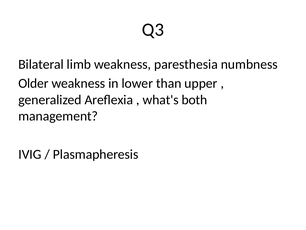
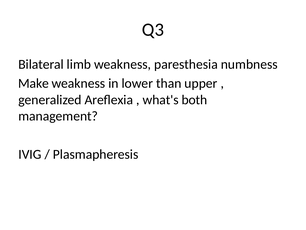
Older: Older -> Make
